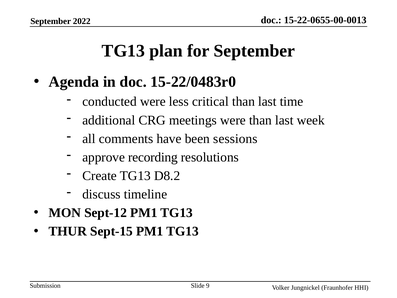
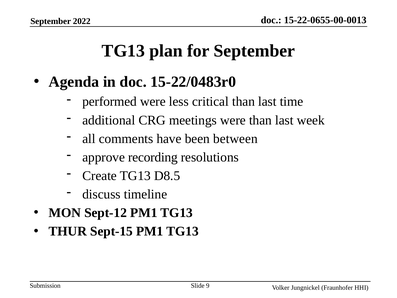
conducted: conducted -> performed
sessions: sessions -> between
D8.2: D8.2 -> D8.5
